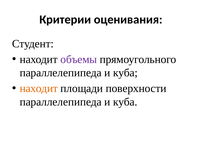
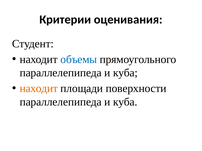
объемы colour: purple -> blue
